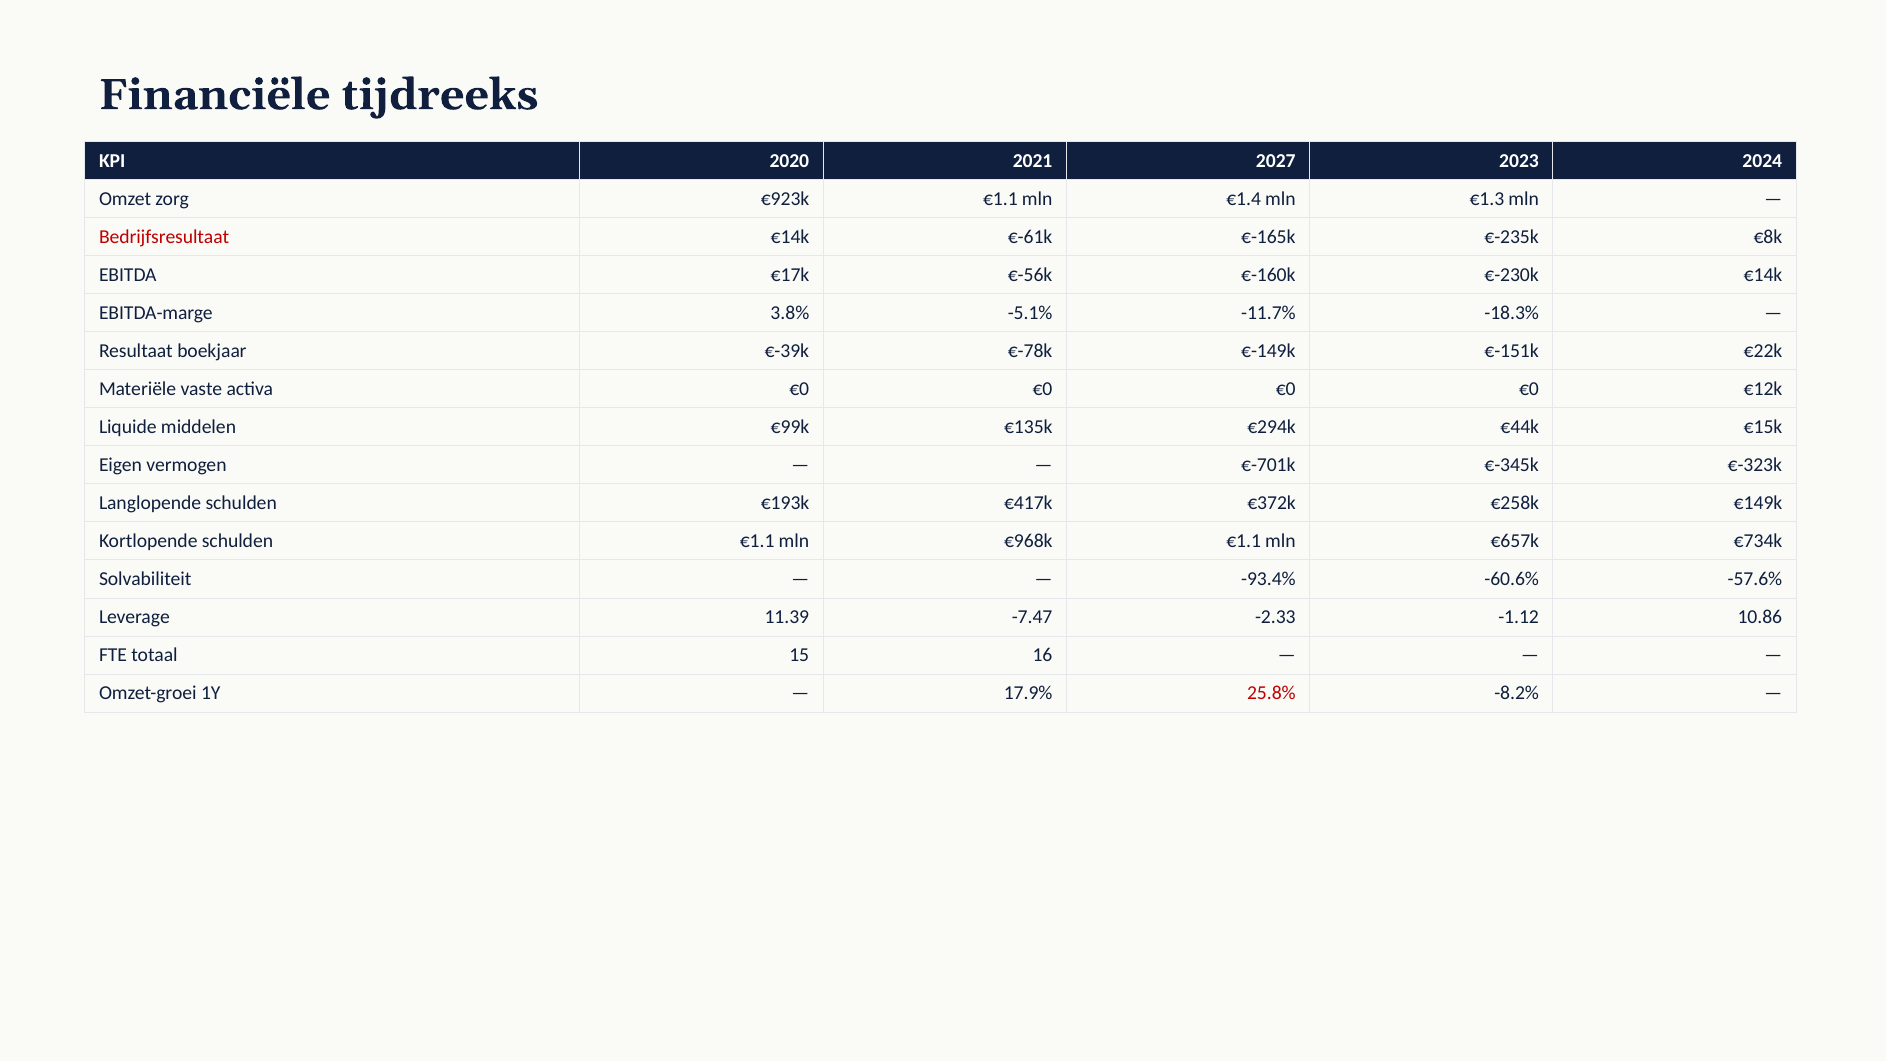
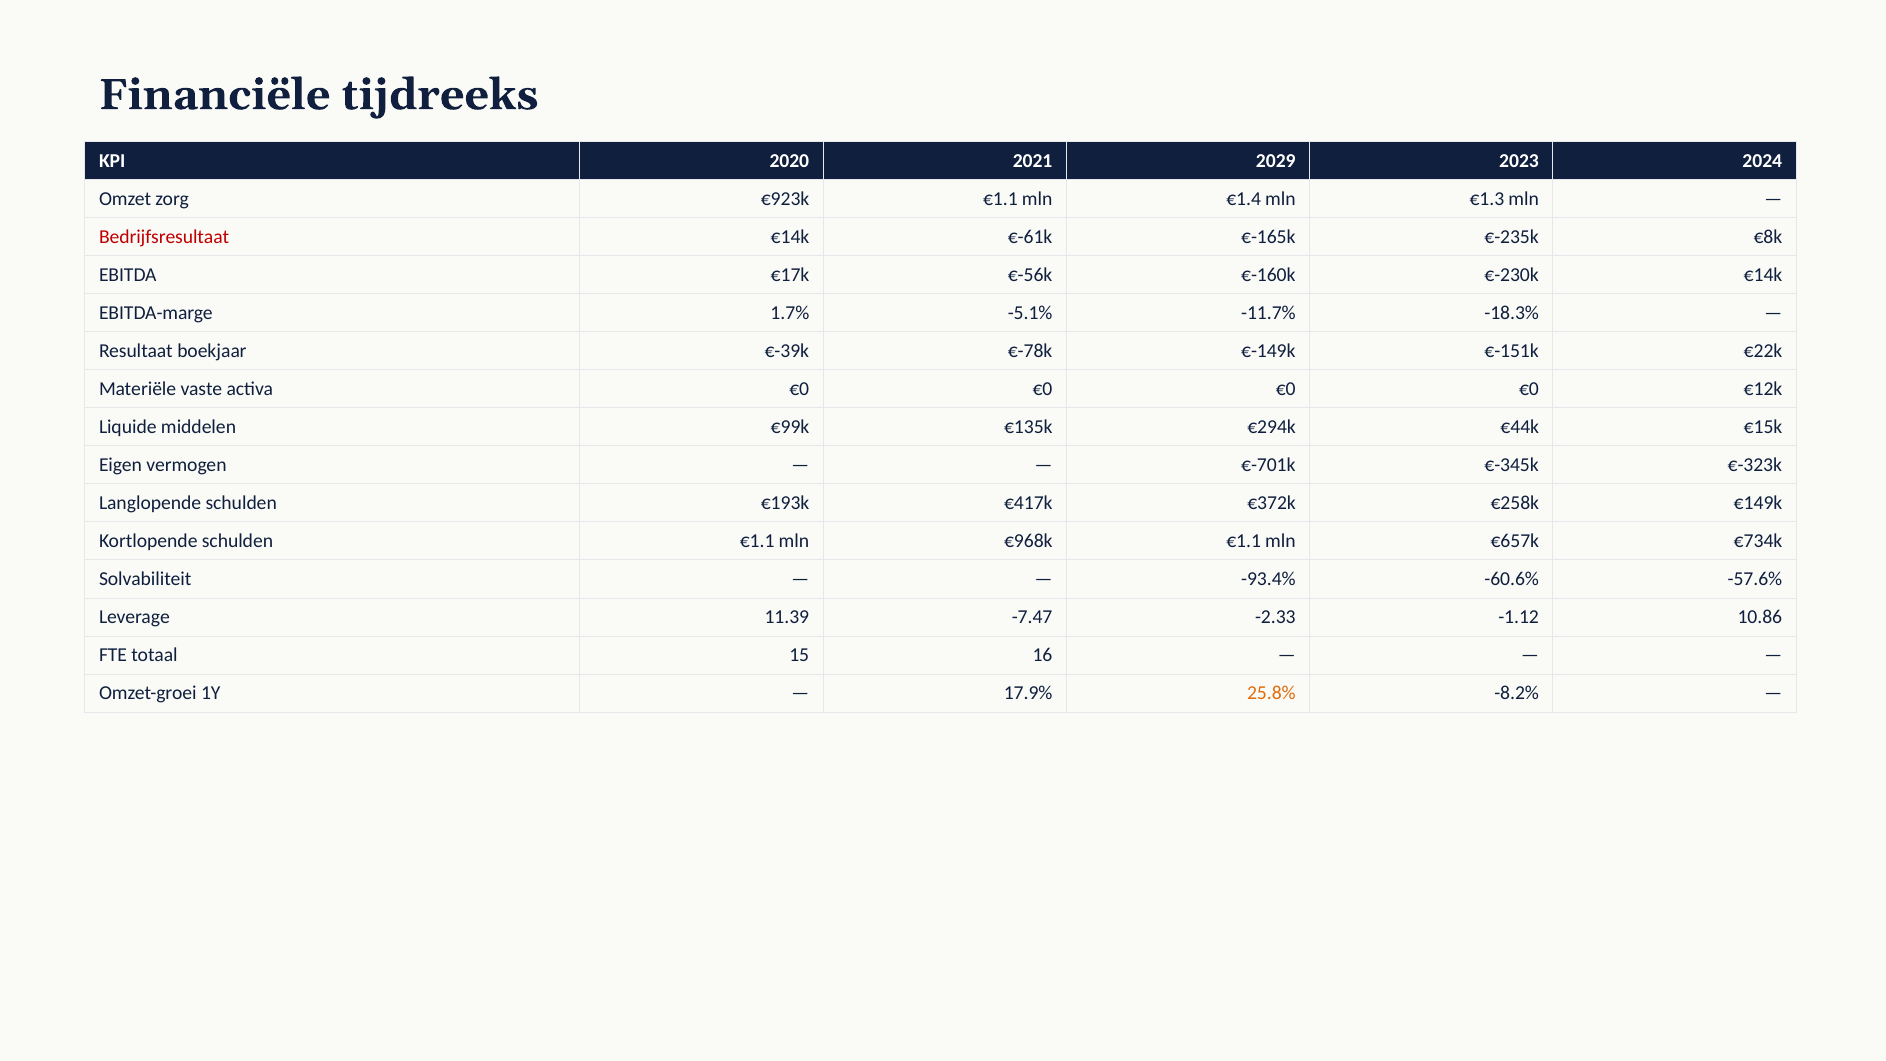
2027: 2027 -> 2029
3.8%: 3.8% -> 1.7%
25.8% colour: red -> orange
